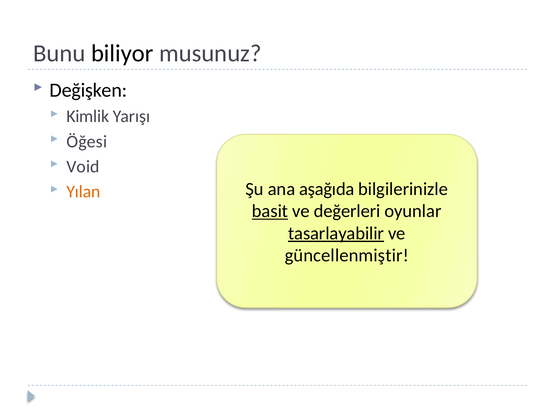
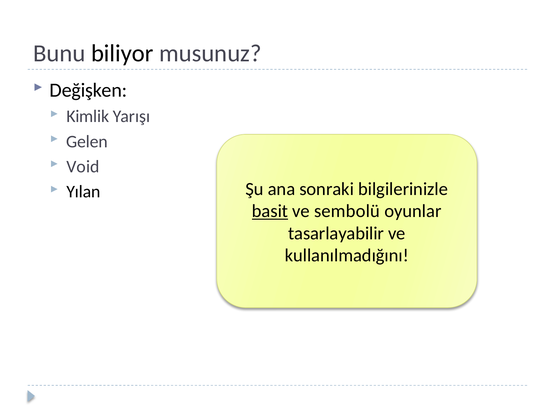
Öğesi: Öğesi -> Gelen
Yılan colour: orange -> black
aşağıda: aşağıda -> sonraki
değerleri: değerleri -> sembolü
tasarlayabilir underline: present -> none
güncellenmiştir: güncellenmiştir -> kullanılmadığını
